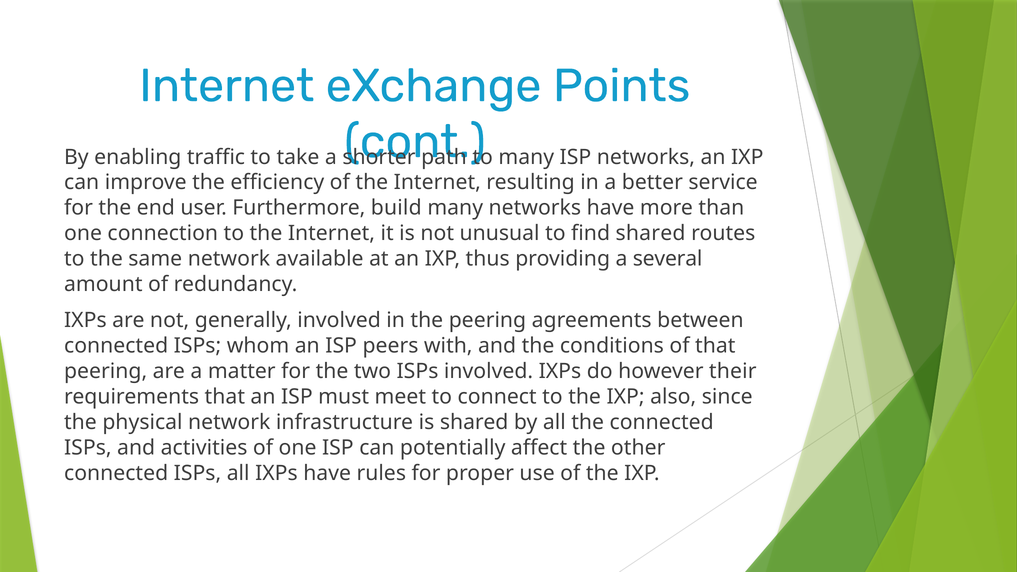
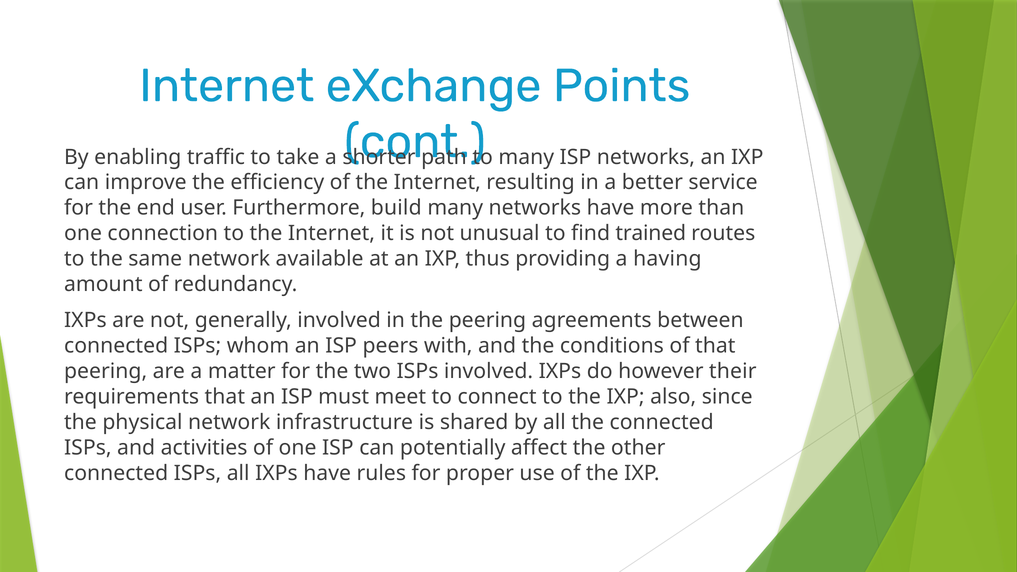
find shared: shared -> trained
several: several -> having
